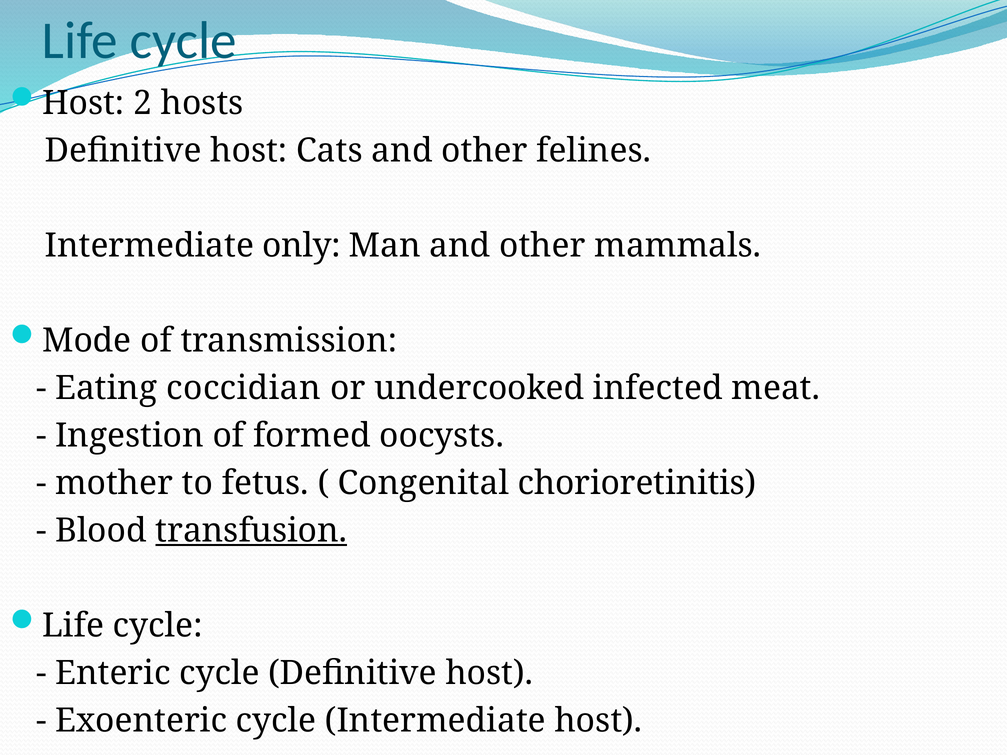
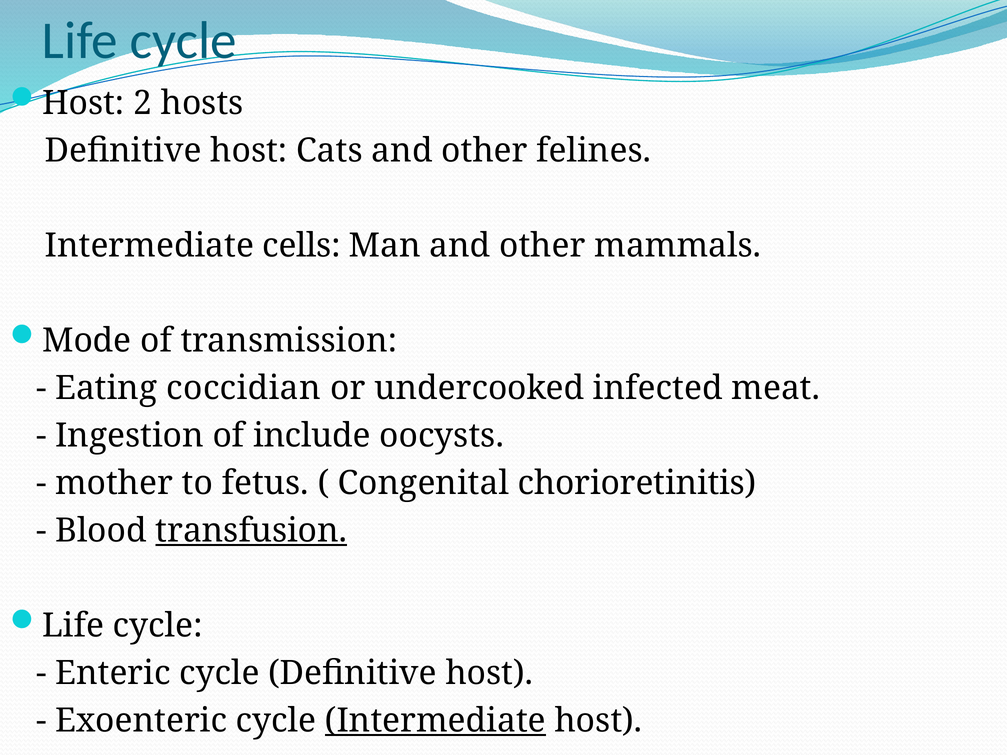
only: only -> cells
formed: formed -> include
Intermediate at (435, 721) underline: none -> present
